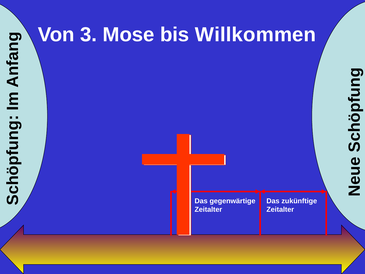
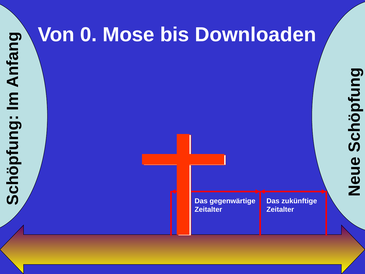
3: 3 -> 0
Willkommen: Willkommen -> Downloaden
